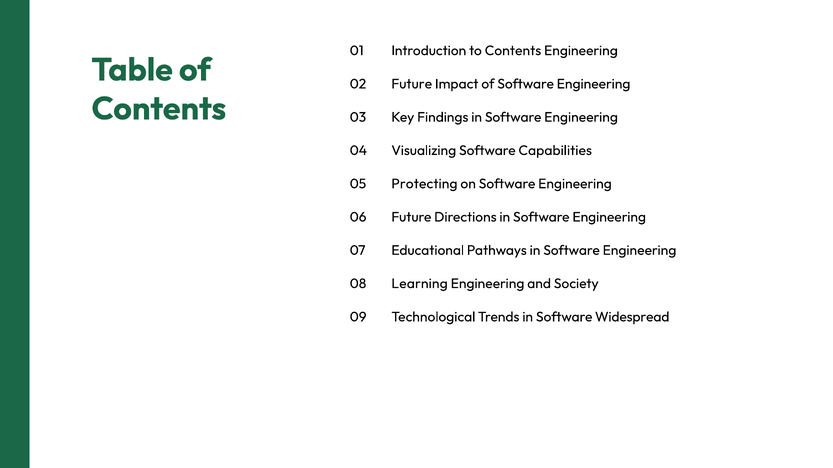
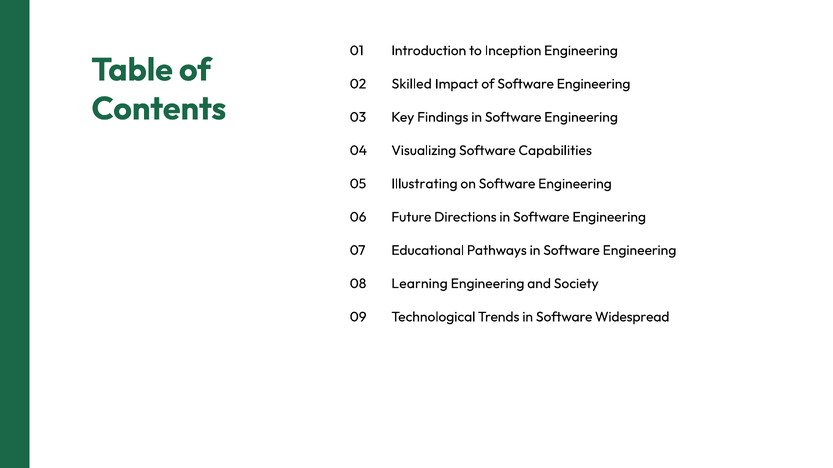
to Contents: Contents -> Inception
02 Future: Future -> Skilled
Protecting: Protecting -> Illustrating
